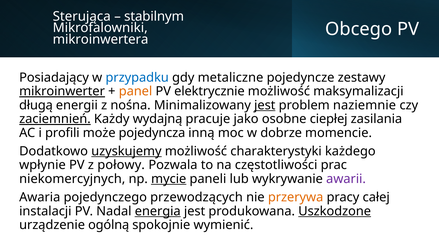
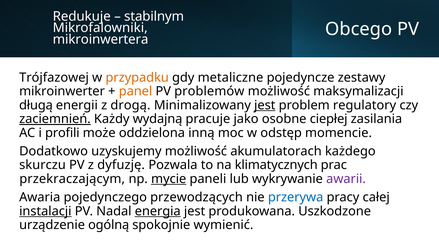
Sterująca: Sterująca -> Redukuje
Posiadający: Posiadający -> Trójfazowej
przypadku colour: blue -> orange
mikroinwerter underline: present -> none
elektrycznie: elektrycznie -> problemów
nośna: nośna -> drogą
naziemnie: naziemnie -> regulatory
pojedyncza: pojedyncza -> oddzielona
dobrze: dobrze -> odstęp
uzyskujemy underline: present -> none
charakterystyki: charakterystyki -> akumulatorach
wpłynie: wpłynie -> skurczu
połowy: połowy -> dyfuzję
częstotliwości: częstotliwości -> klimatycznych
niekomercyjnych: niekomercyjnych -> przekraczającym
przerywa colour: orange -> blue
instalacji underline: none -> present
Uszkodzone underline: present -> none
